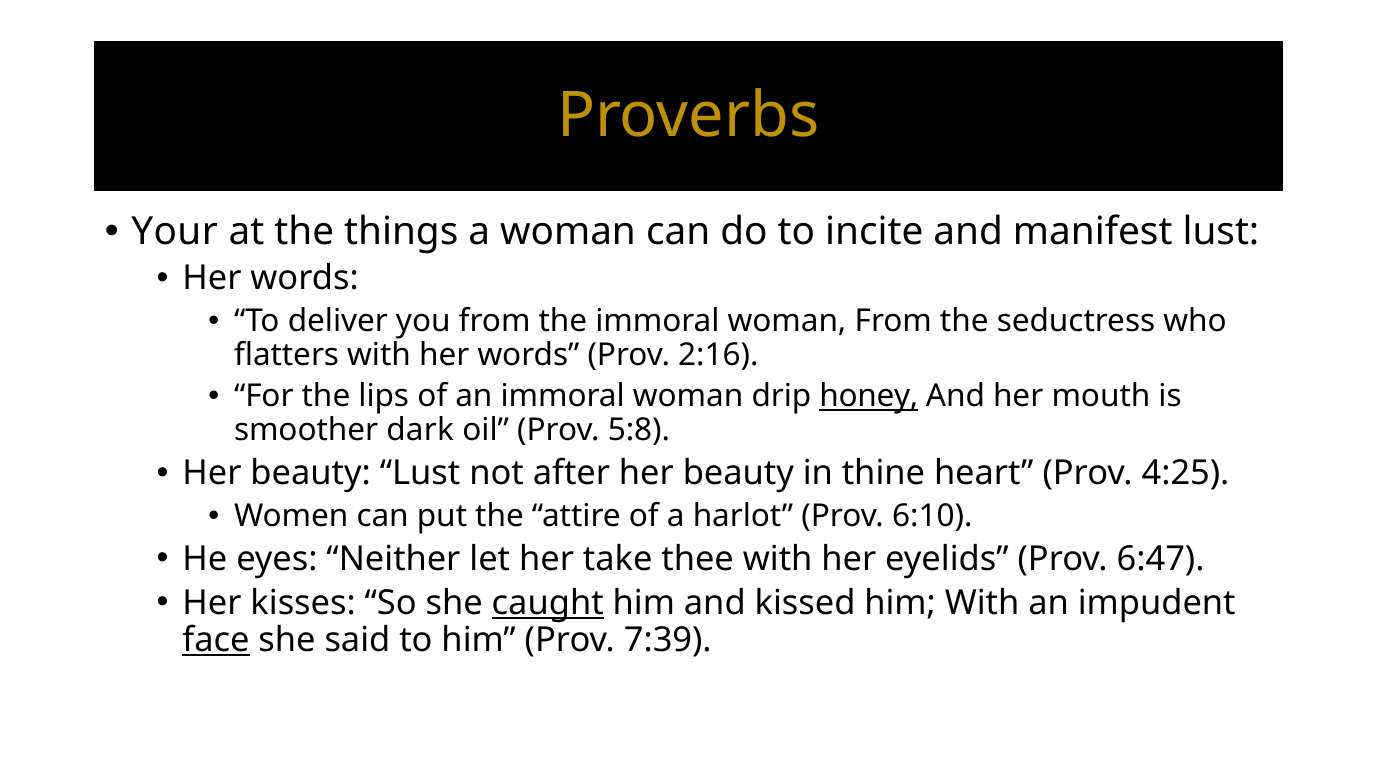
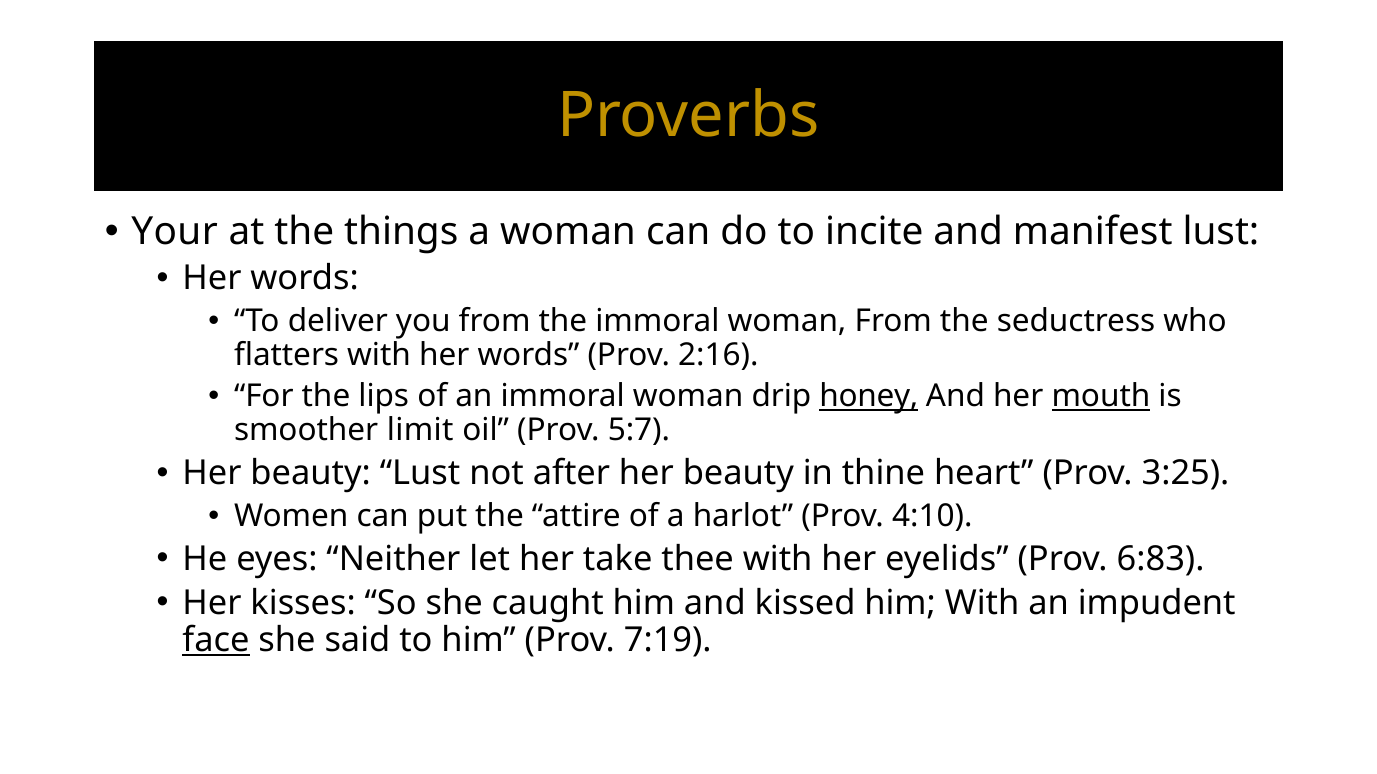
mouth underline: none -> present
dark: dark -> limit
5:8: 5:8 -> 5:7
4:25: 4:25 -> 3:25
6:10: 6:10 -> 4:10
6:47: 6:47 -> 6:83
caught underline: present -> none
7:39: 7:39 -> 7:19
